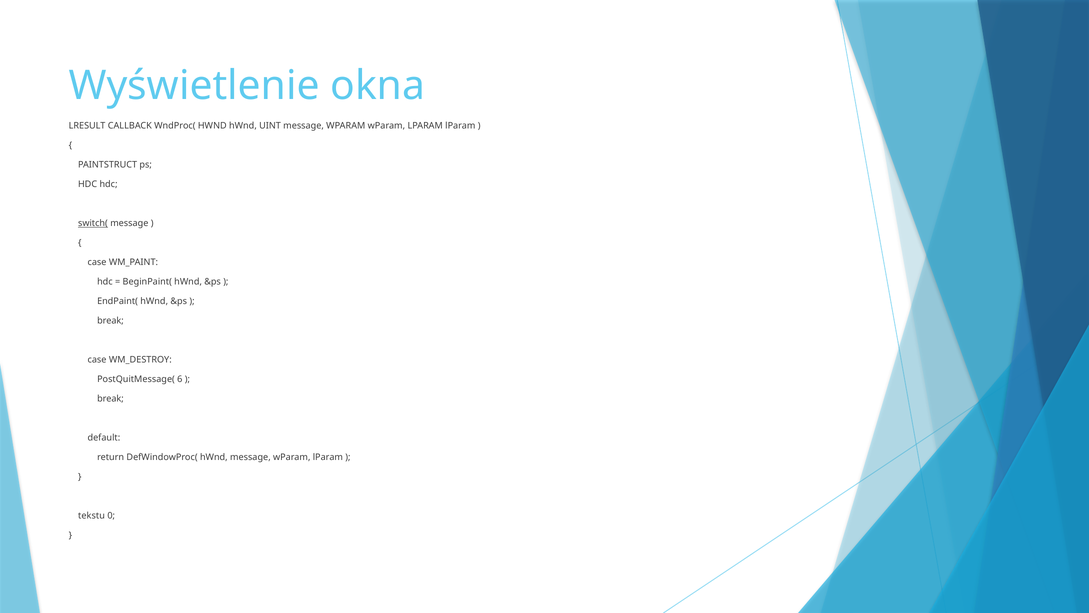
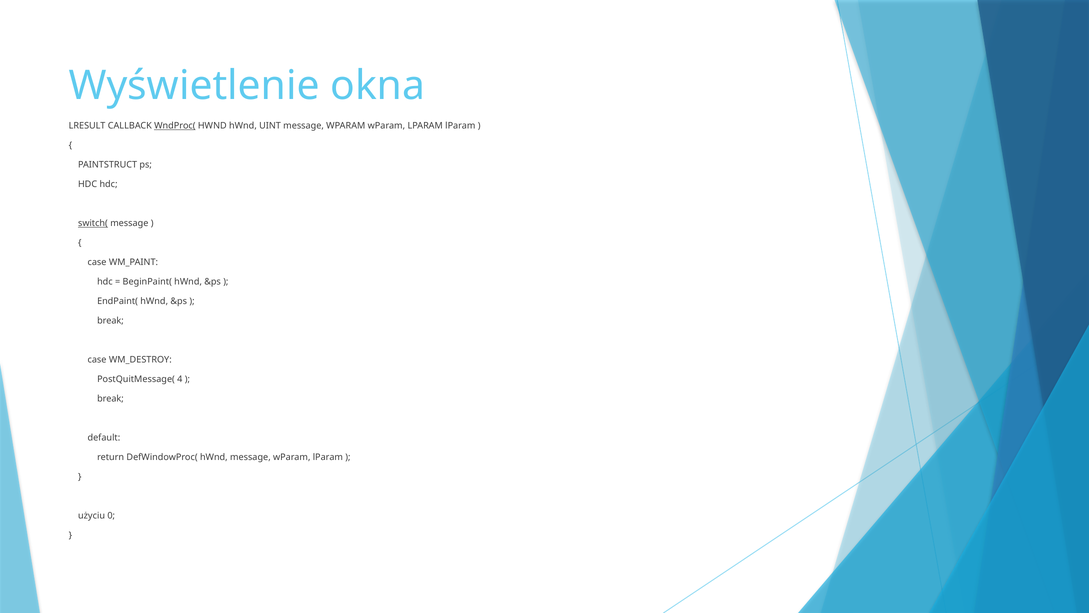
WndProc( underline: none -> present
6: 6 -> 4
tekstu: tekstu -> użyciu
